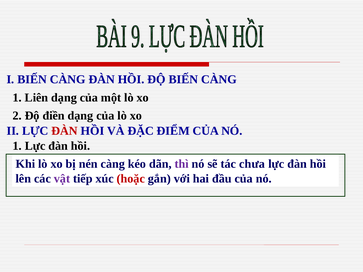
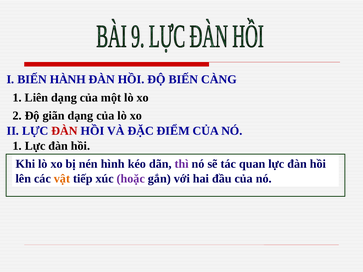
I BIẾN CÀNG: CÀNG -> HÀNH
điền: điền -> giãn
nén càng: càng -> hình
chưa: chưa -> quan
vật colour: purple -> orange
hoặc colour: red -> purple
